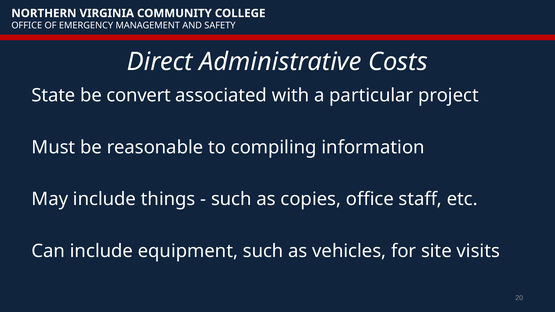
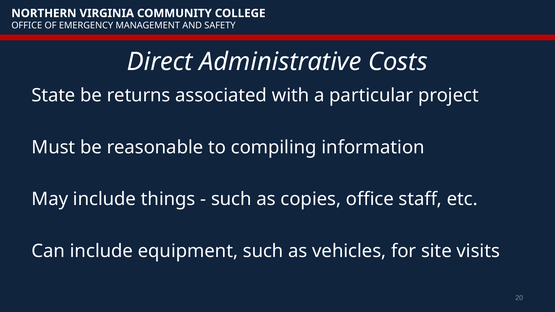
convert: convert -> returns
